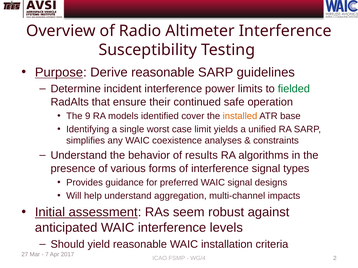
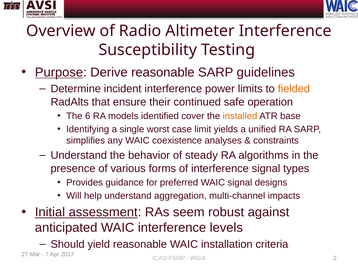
fielded colour: green -> orange
9: 9 -> 6
results: results -> steady
